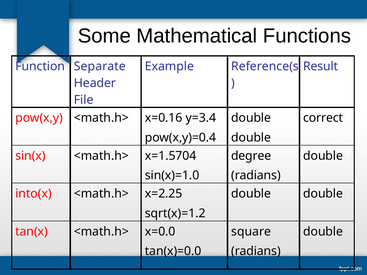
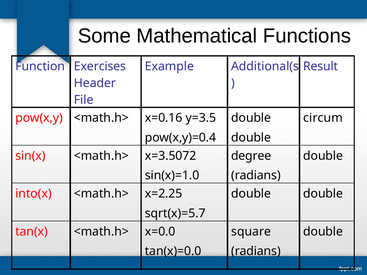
Separate: Separate -> Exercises
Reference(s: Reference(s -> Additional(s
y=3.4: y=3.4 -> y=3.5
correct: correct -> circum
x=1.5704: x=1.5704 -> x=3.5072
sqrt(x)=1.2: sqrt(x)=1.2 -> sqrt(x)=5.7
